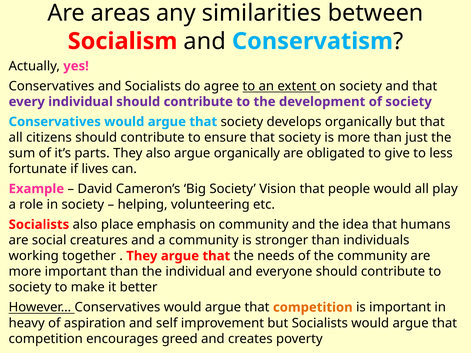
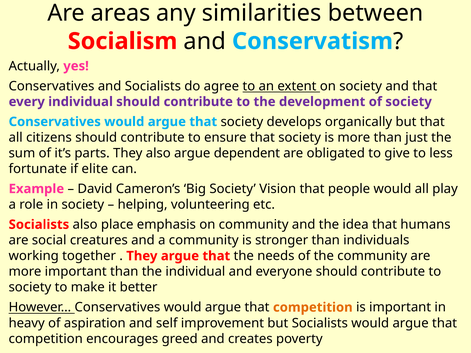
argue organically: organically -> dependent
lives: lives -> elite
